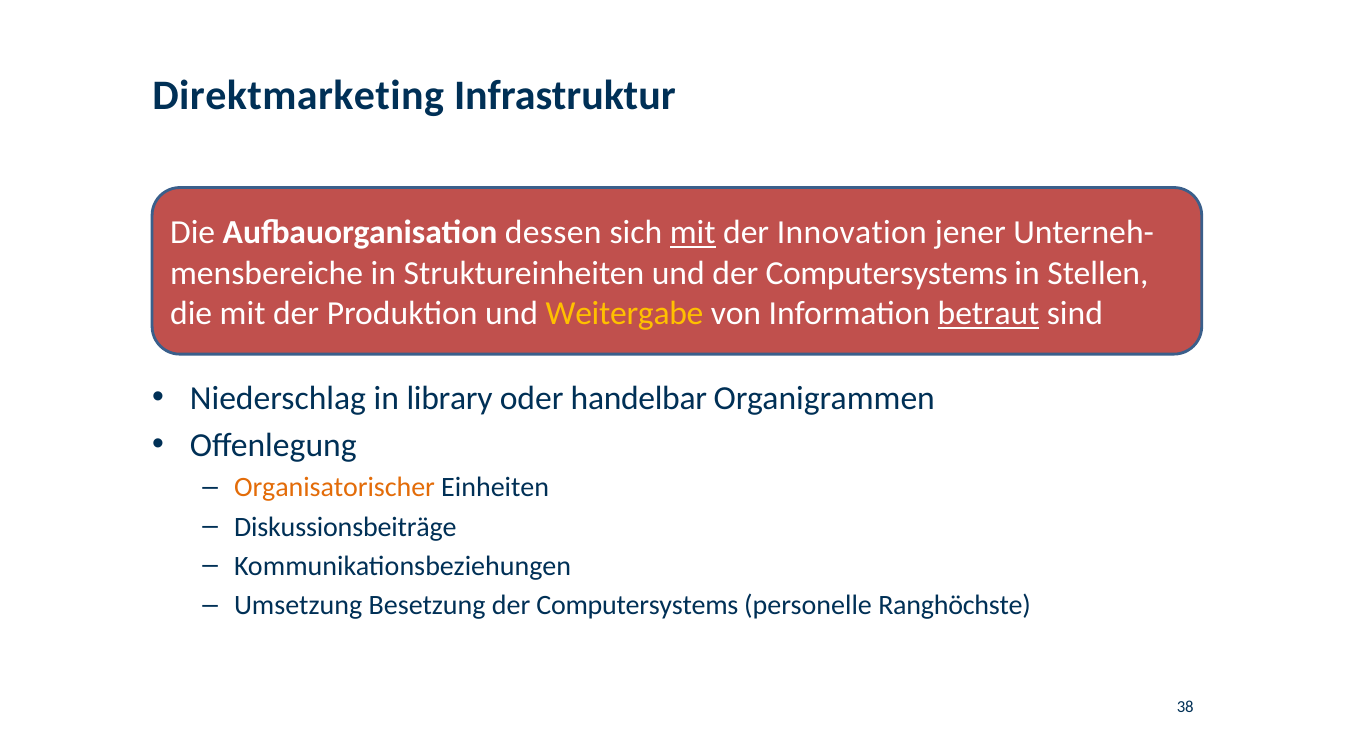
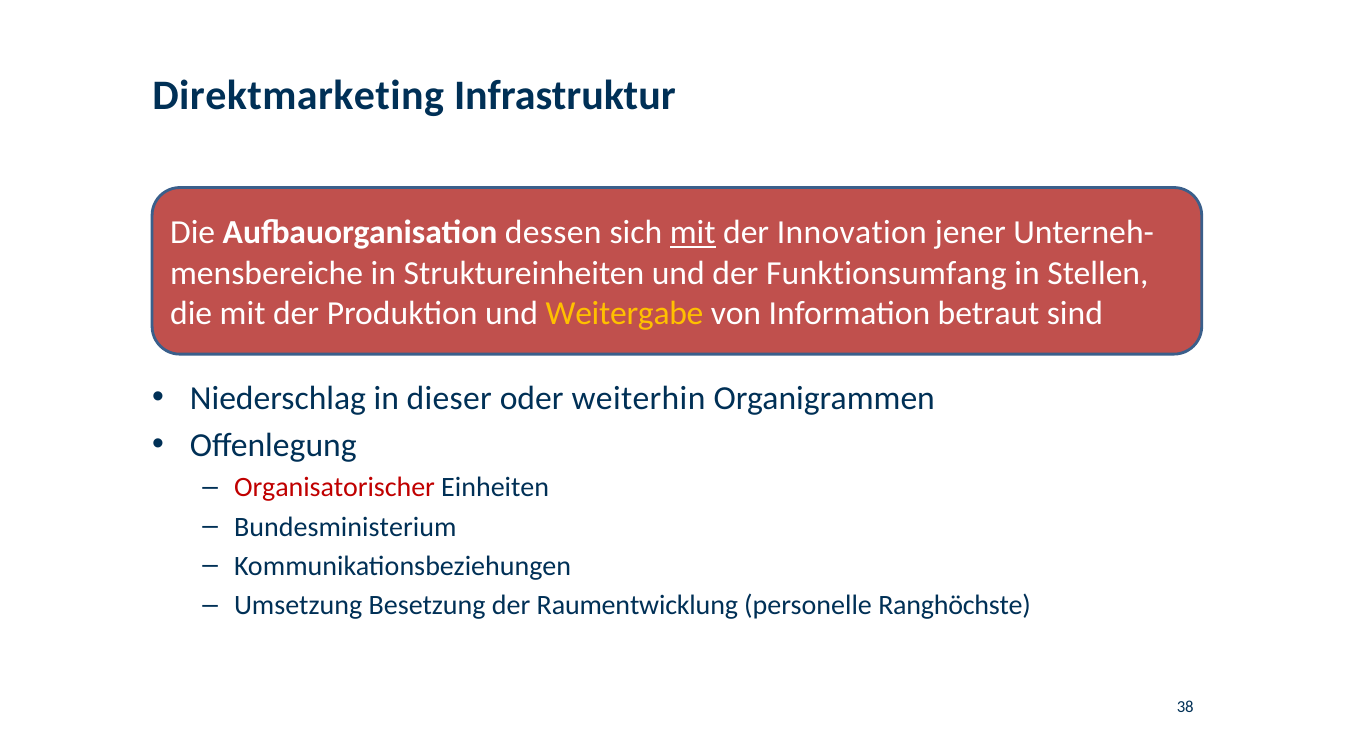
und der Computersystems: Computersystems -> Funktionsumfang
betraut underline: present -> none
library: library -> dieser
handelbar: handelbar -> weiterhin
Organisatorischer colour: orange -> red
Diskussionsbeiträge: Diskussionsbeiträge -> Bundesministerium
Besetzung der Computersystems: Computersystems -> Raumentwicklung
